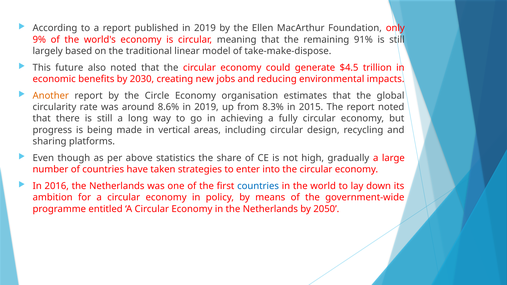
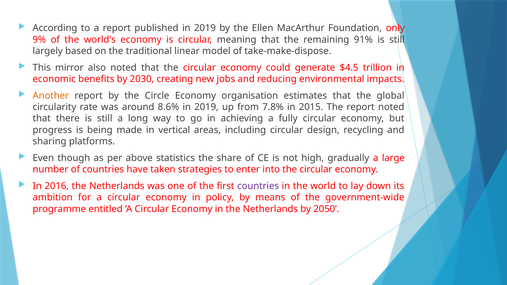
future: future -> mirror
8.3%: 8.3% -> 7.8%
countries at (258, 186) colour: blue -> purple
